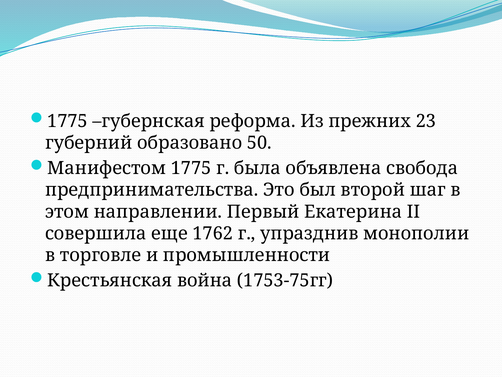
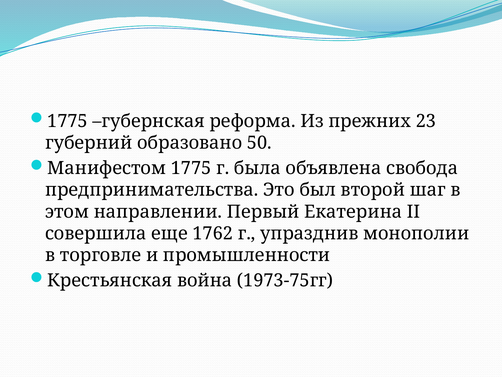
1753-75гг: 1753-75гг -> 1973-75гг
